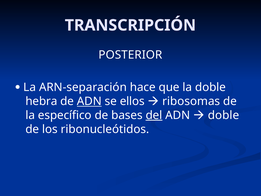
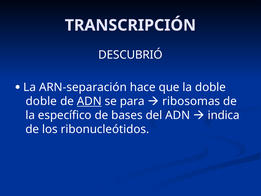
POSTERIOR: POSTERIOR -> DESCUBRIÓ
hebra at (41, 101): hebra -> doble
ellos: ellos -> para
del underline: present -> none
doble at (224, 115): doble -> indica
